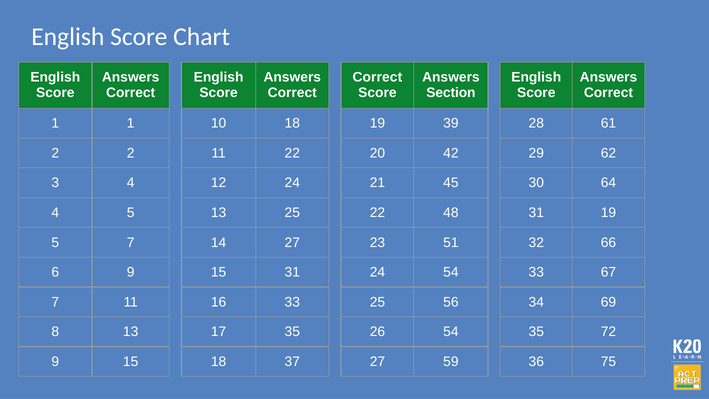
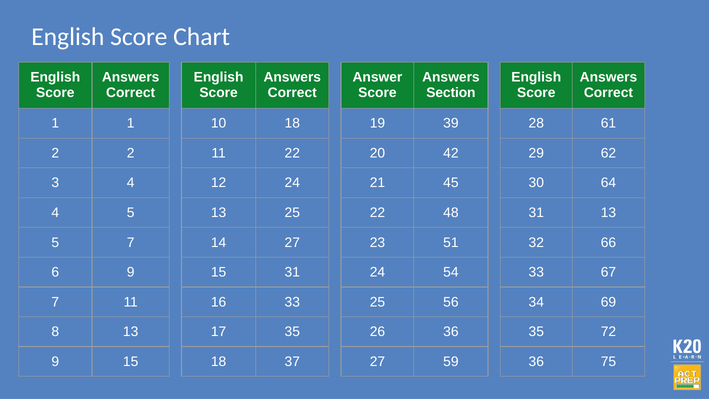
Correct at (377, 77): Correct -> Answer
31 19: 19 -> 13
26 54: 54 -> 36
